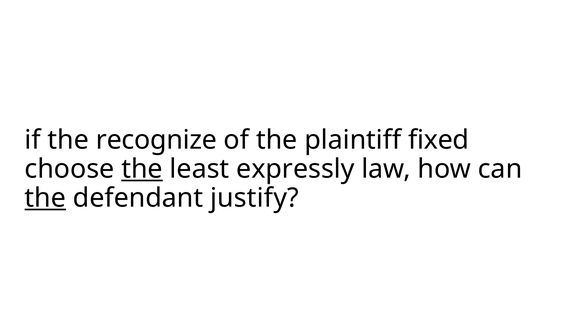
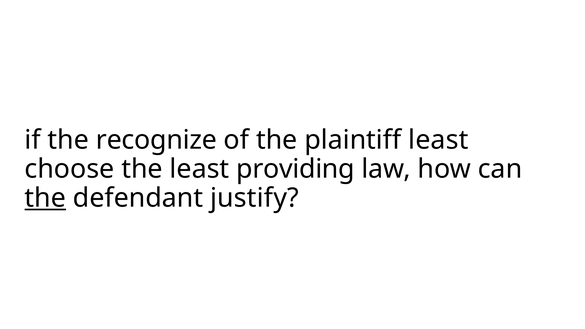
plaintiff fixed: fixed -> least
the at (142, 169) underline: present -> none
expressly: expressly -> providing
